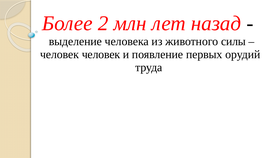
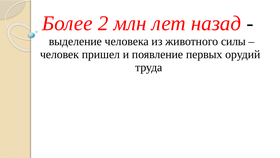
человек человек: человек -> пришел
